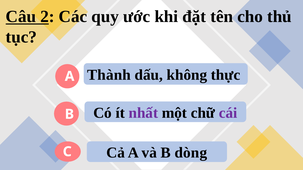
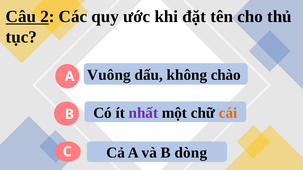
Thành: Thành -> Vuông
thực: thực -> chào
cái colour: purple -> orange
